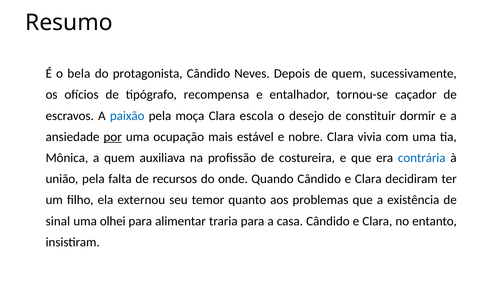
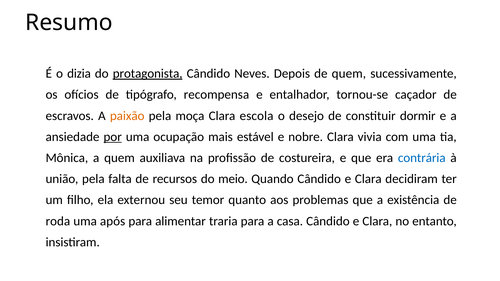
bela: bela -> dizia
protagonista underline: none -> present
paixão colour: blue -> orange
onde: onde -> meio
sinal: sinal -> roda
olhei: olhei -> após
